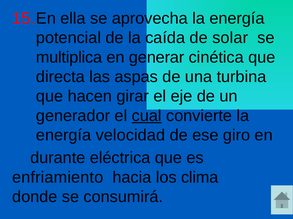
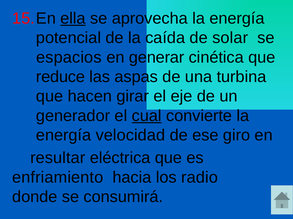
ella underline: none -> present
multiplica: multiplica -> espacios
directa: directa -> reduce
durante: durante -> resultar
clima: clima -> radio
